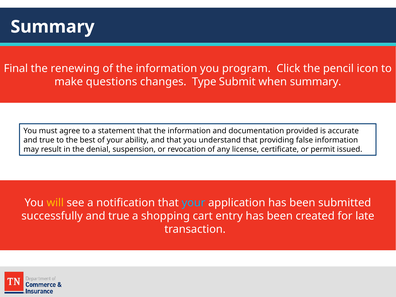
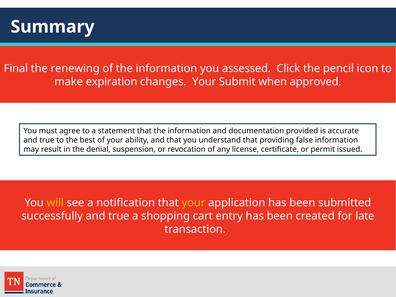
program: program -> assessed
questions: questions -> expiration
changes Type: Type -> Your
when summary: summary -> approved
your at (193, 203) colour: light blue -> yellow
